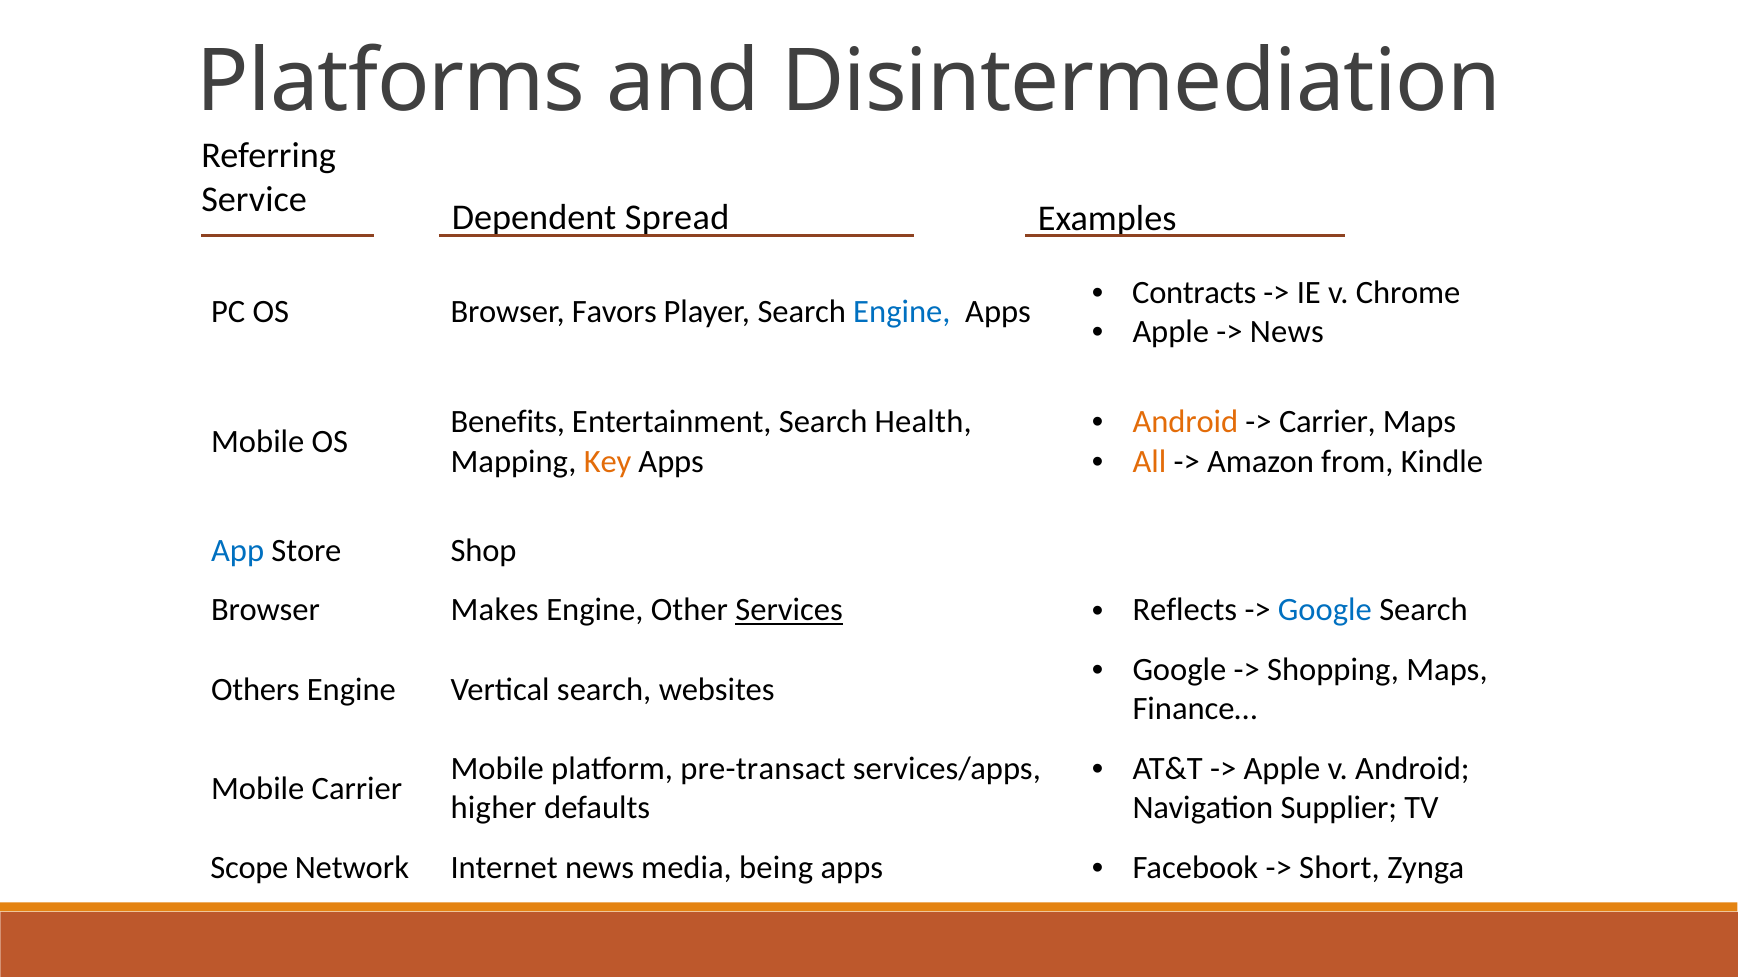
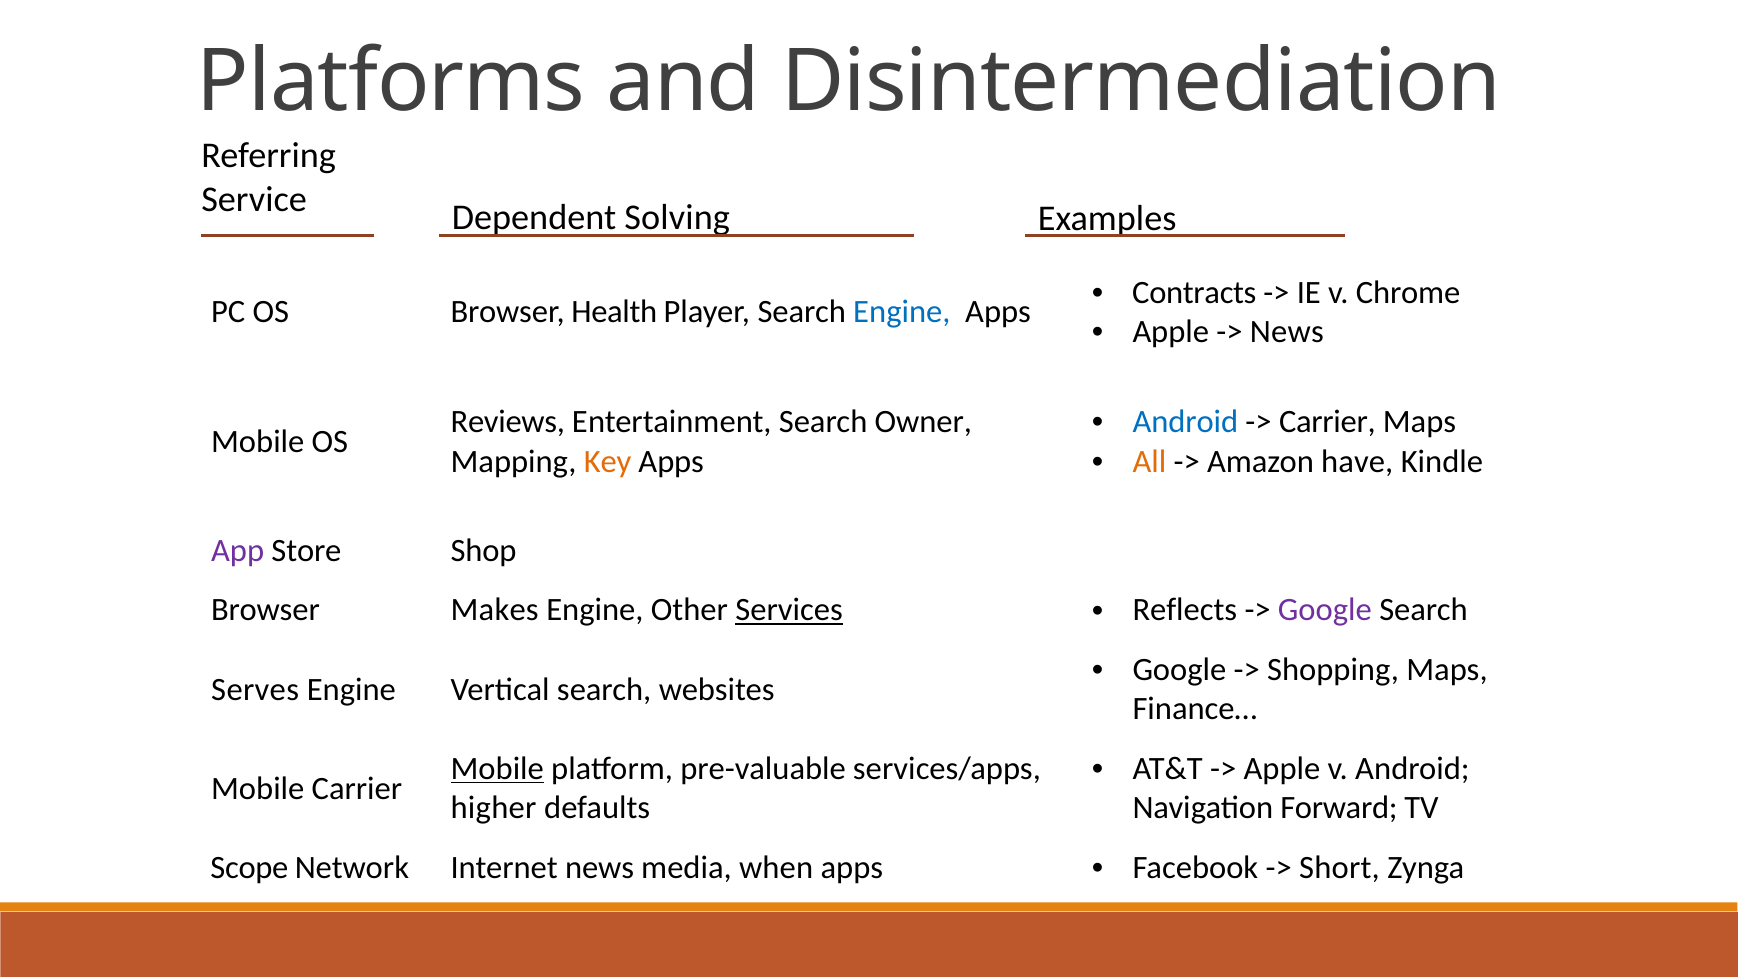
Spread: Spread -> Solving
Favors: Favors -> Health
Android at (1185, 422) colour: orange -> blue
Benefits: Benefits -> Reviews
Health: Health -> Owner
from: from -> have
App colour: blue -> purple
Google at (1325, 611) colour: blue -> purple
Others: Others -> Serves
Mobile at (497, 769) underline: none -> present
pre-transact: pre-transact -> pre-valuable
Supplier: Supplier -> Forward
being: being -> when
